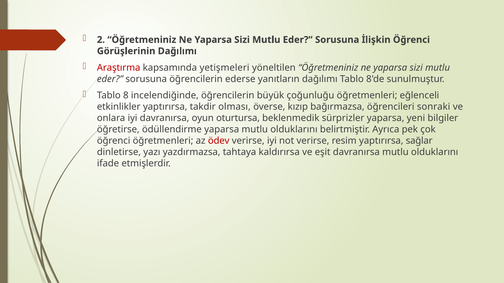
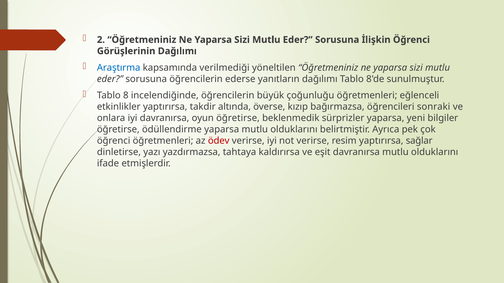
Araştırma colour: red -> blue
yetişmeleri: yetişmeleri -> verilmediği
olması: olması -> altında
oyun oturtursa: oturtursa -> öğretirse
